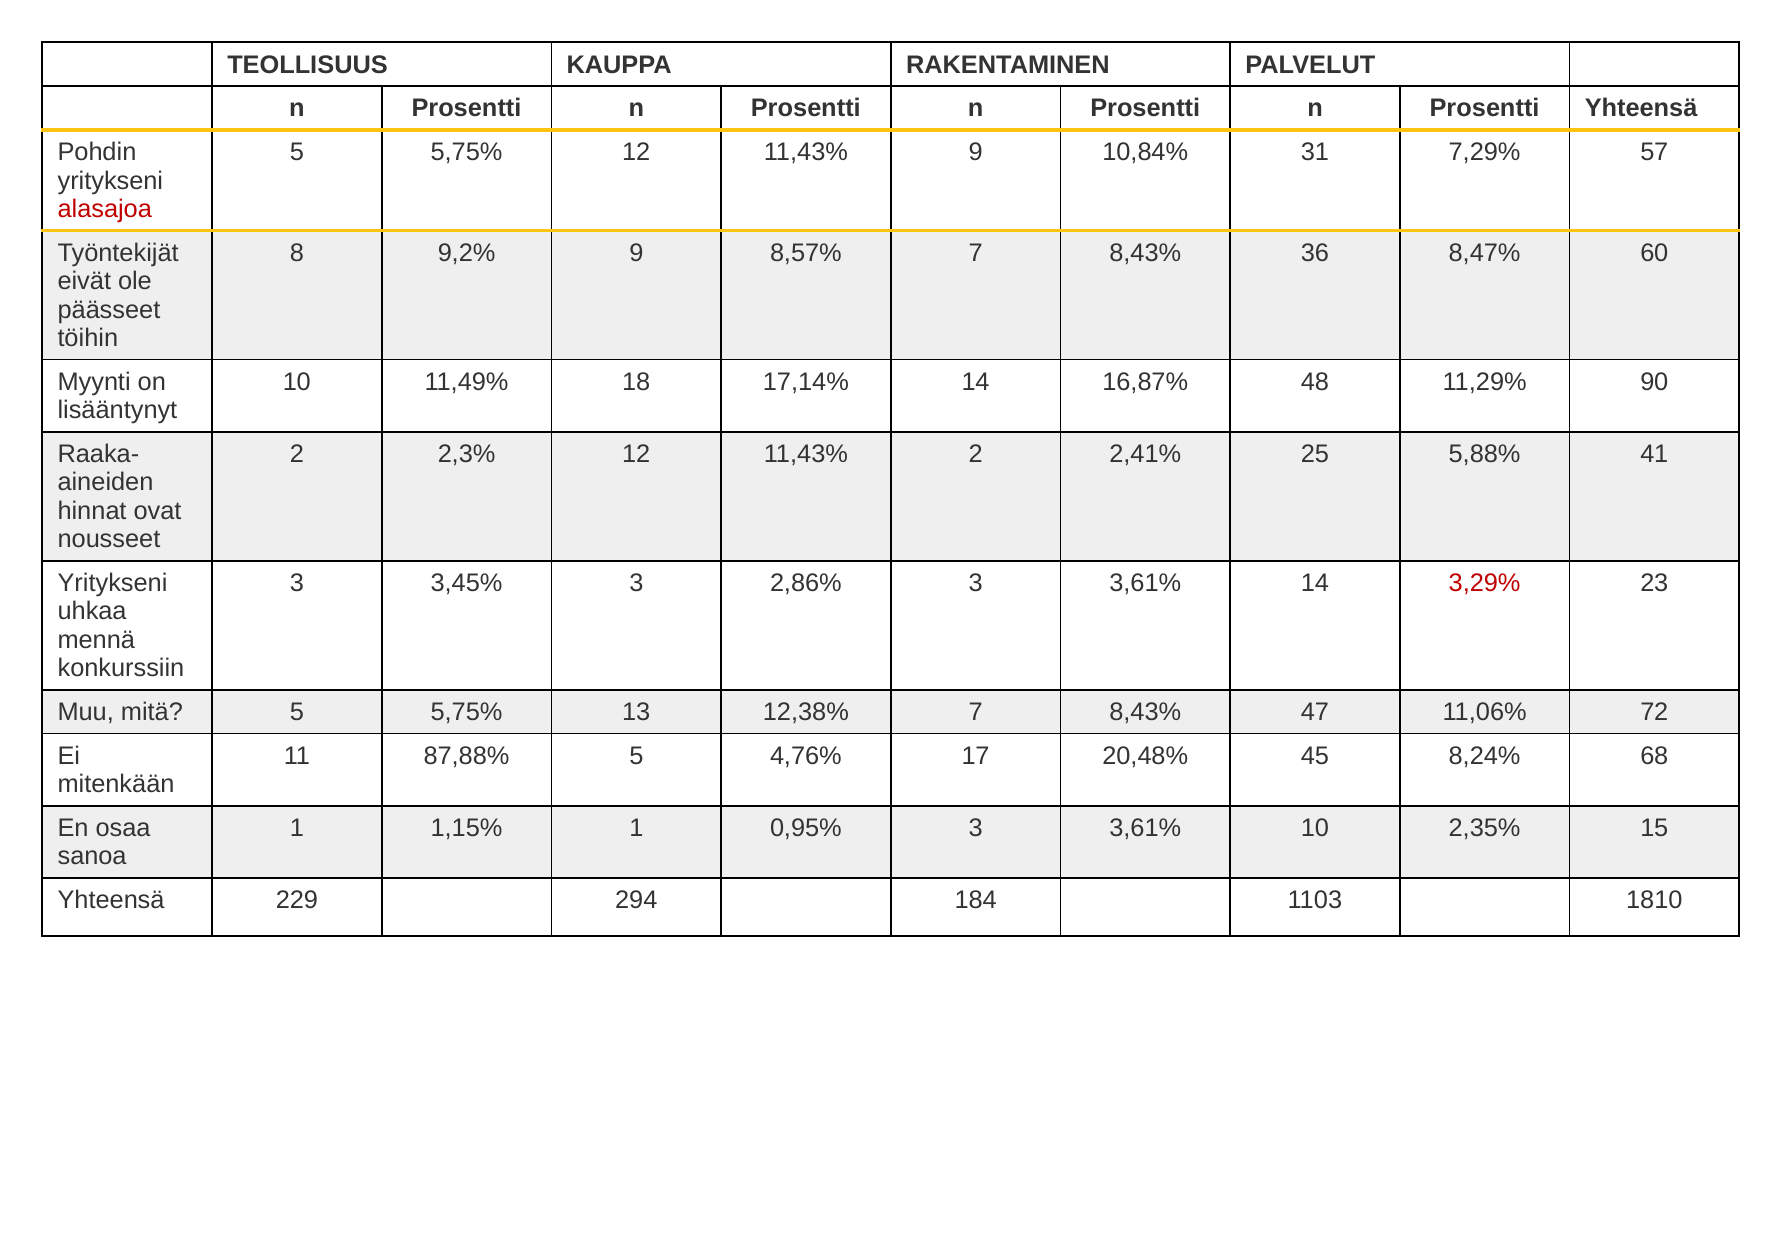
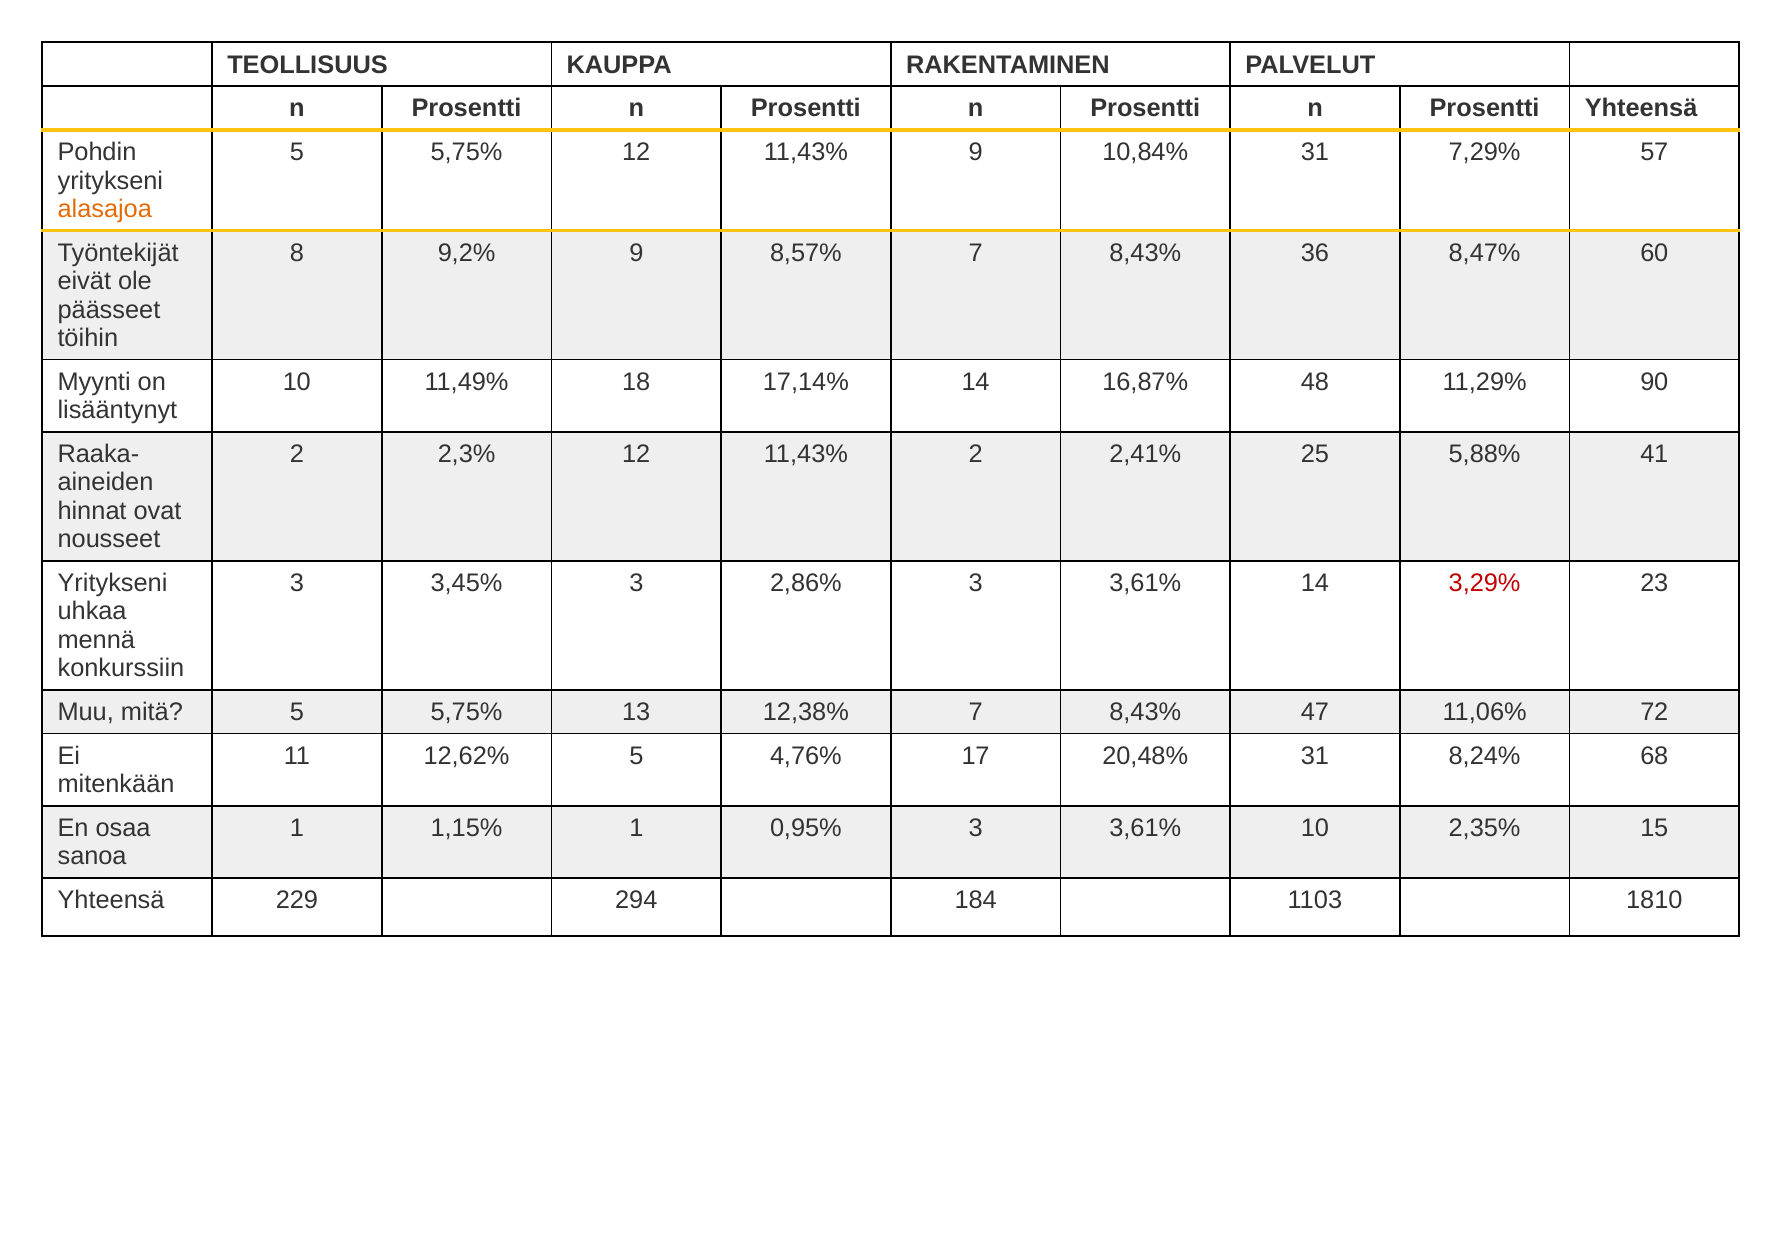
alasajoa colour: red -> orange
87,88%: 87,88% -> 12,62%
20,48% 45: 45 -> 31
